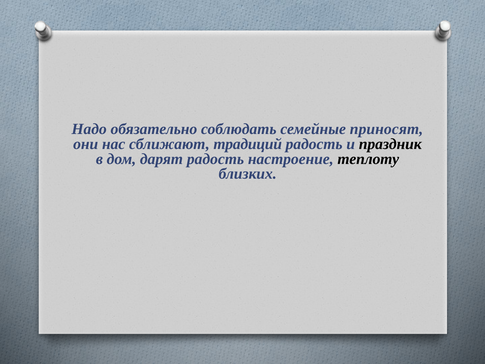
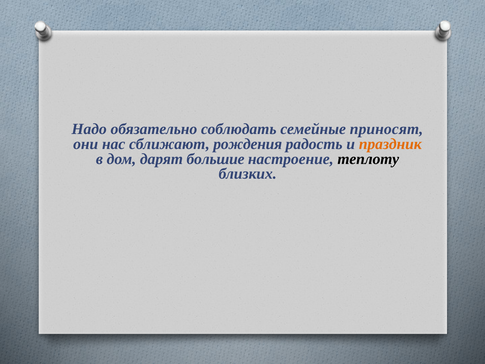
традиций: традиций -> рождения
праздник colour: black -> orange
дарят радость: радость -> большие
